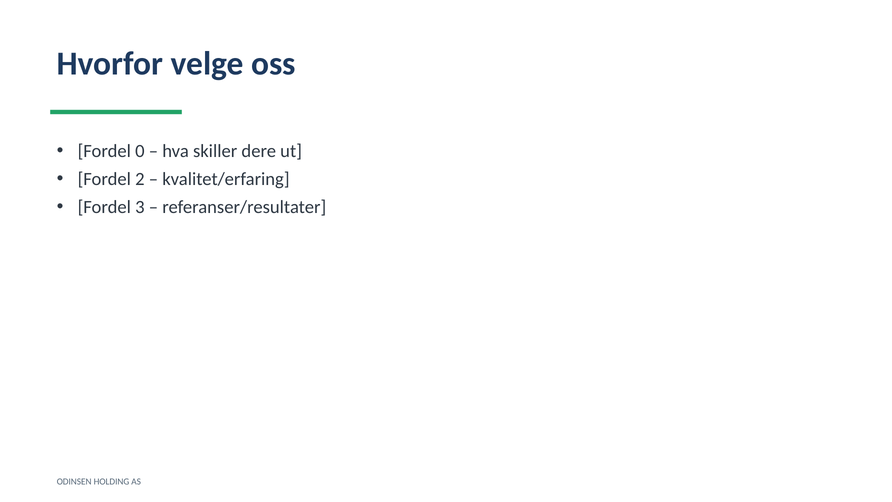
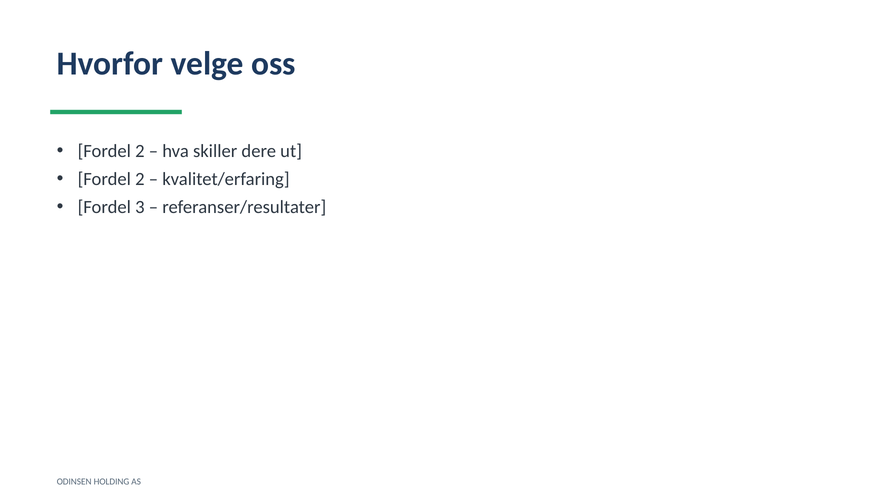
0 at (140, 151): 0 -> 2
